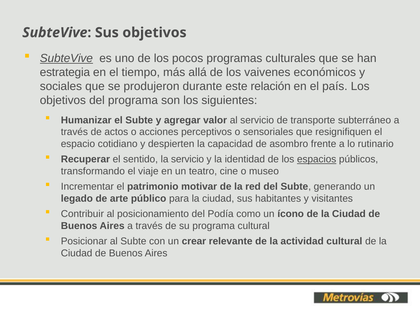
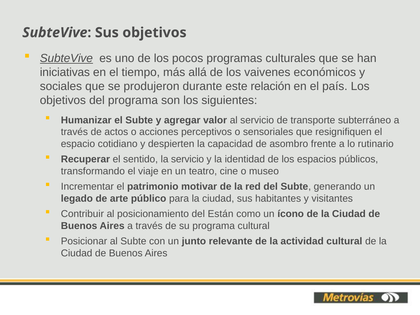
estrategia: estrategia -> iniciativas
espacios underline: present -> none
Podía: Podía -> Están
crear: crear -> junto
